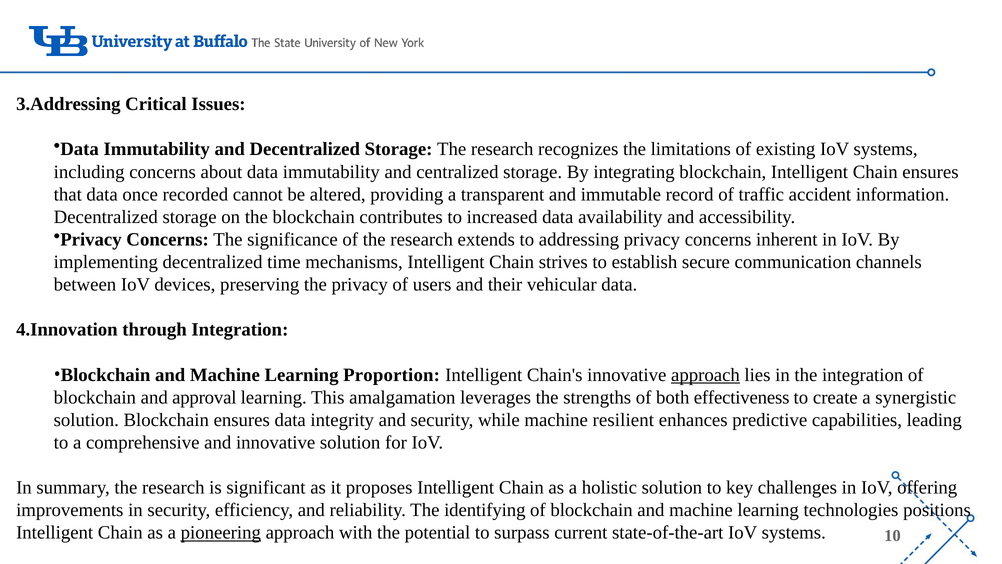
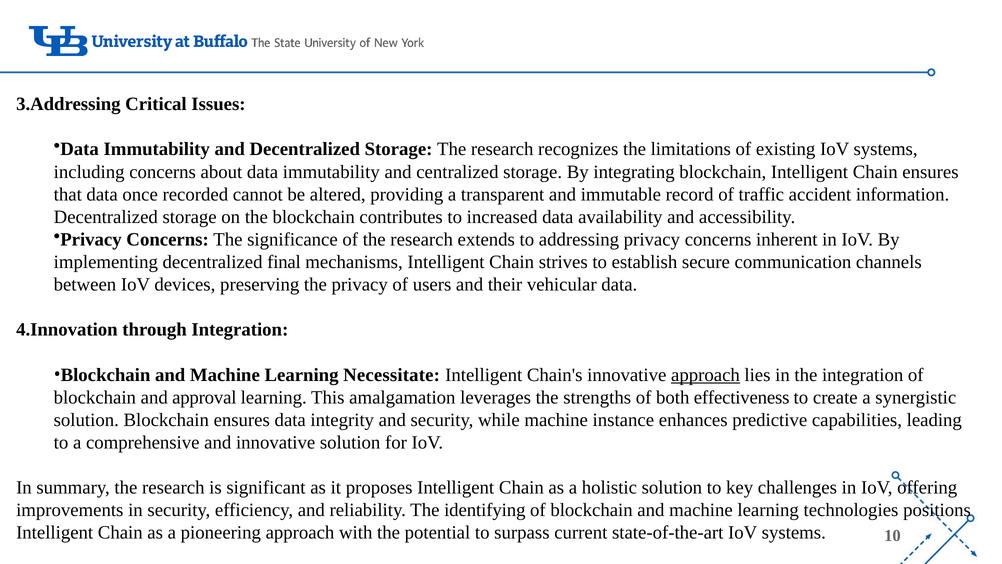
time: time -> final
Proportion: Proportion -> Necessitate
resilient: resilient -> instance
pioneering underline: present -> none
